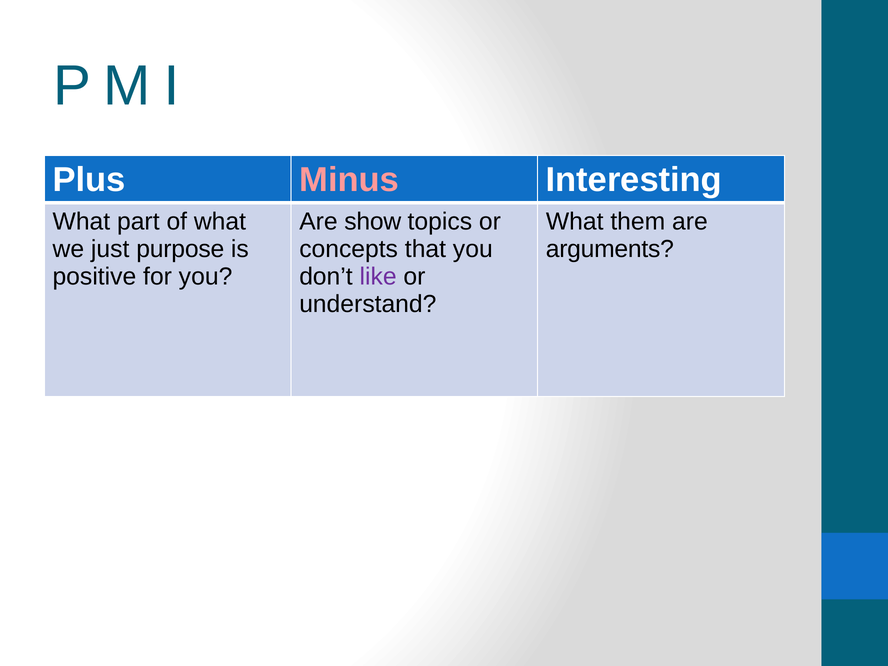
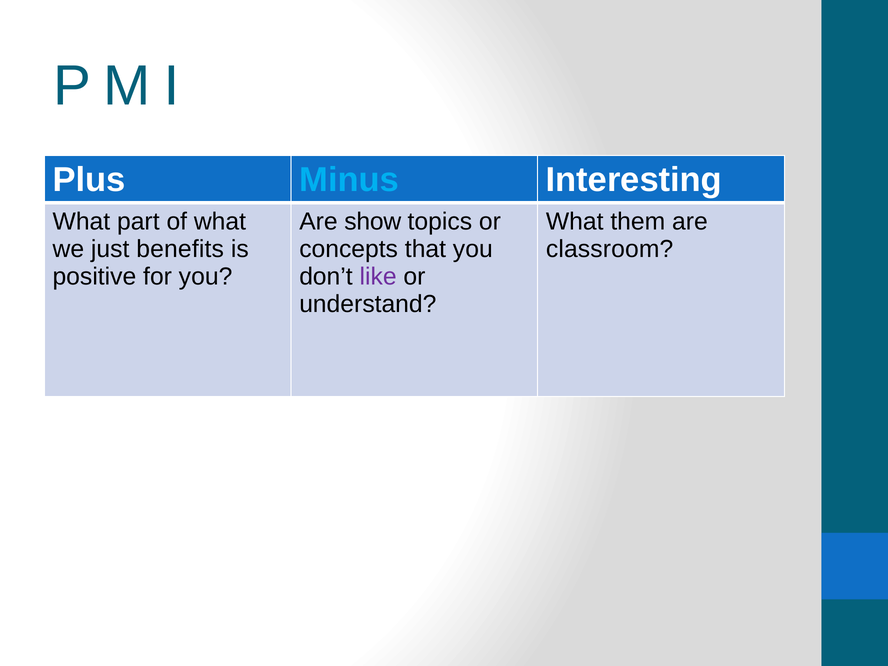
Minus colour: pink -> light blue
purpose: purpose -> benefits
arguments: arguments -> classroom
